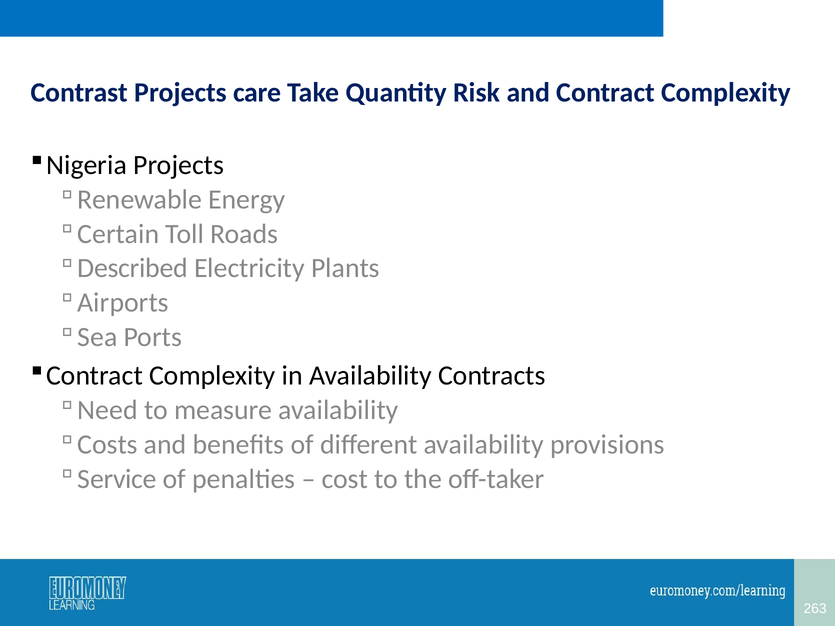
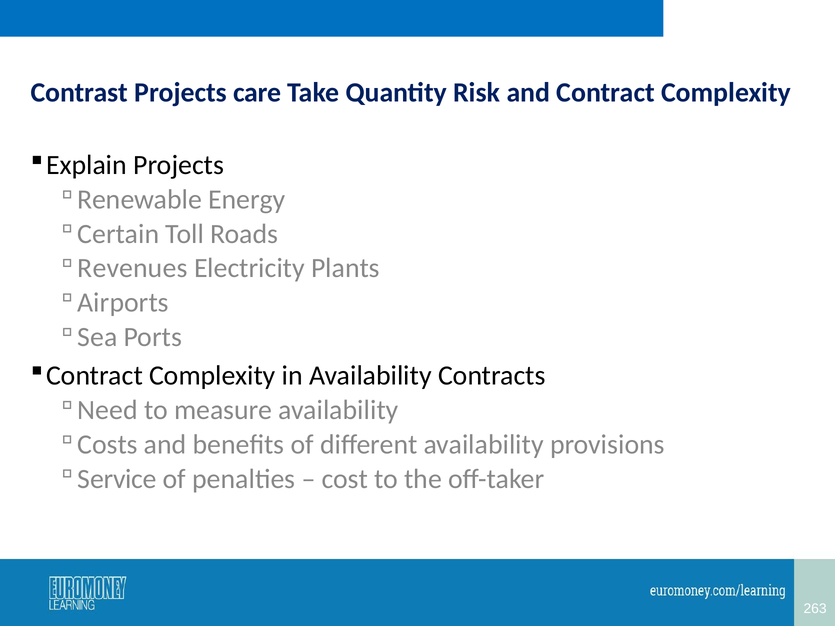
Nigeria: Nigeria -> Explain
Described: Described -> Revenues
